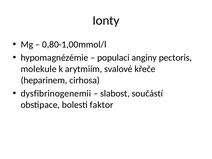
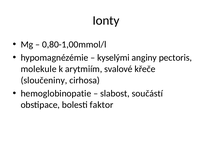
populaci: populaci -> kyselými
heparinem: heparinem -> sloučeniny
dysfibrinogenemii: dysfibrinogenemii -> hemoglobinopatie
